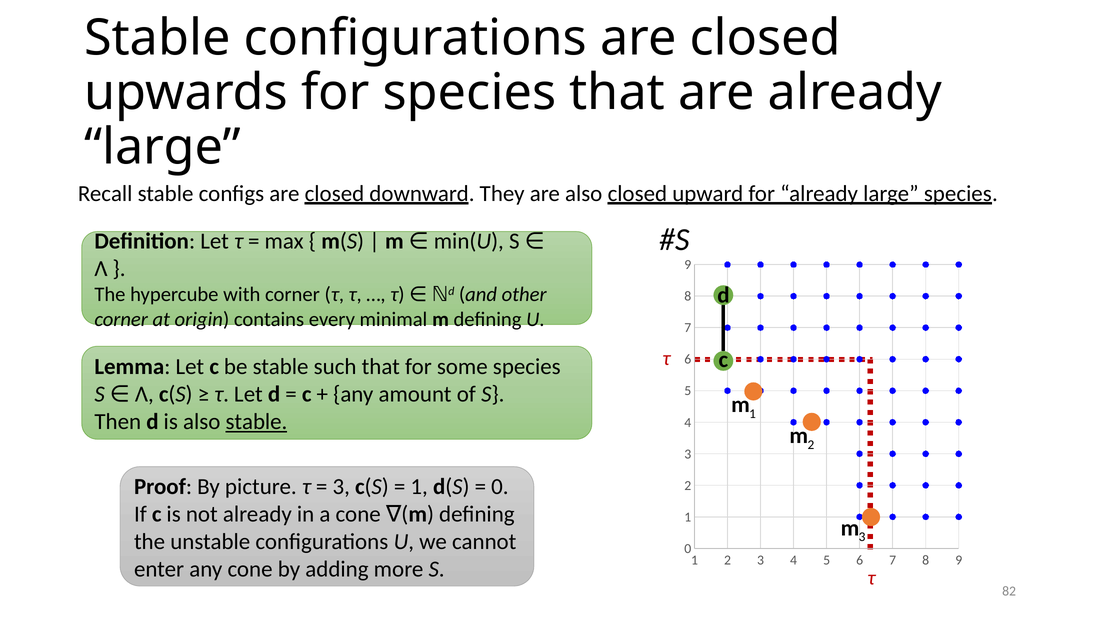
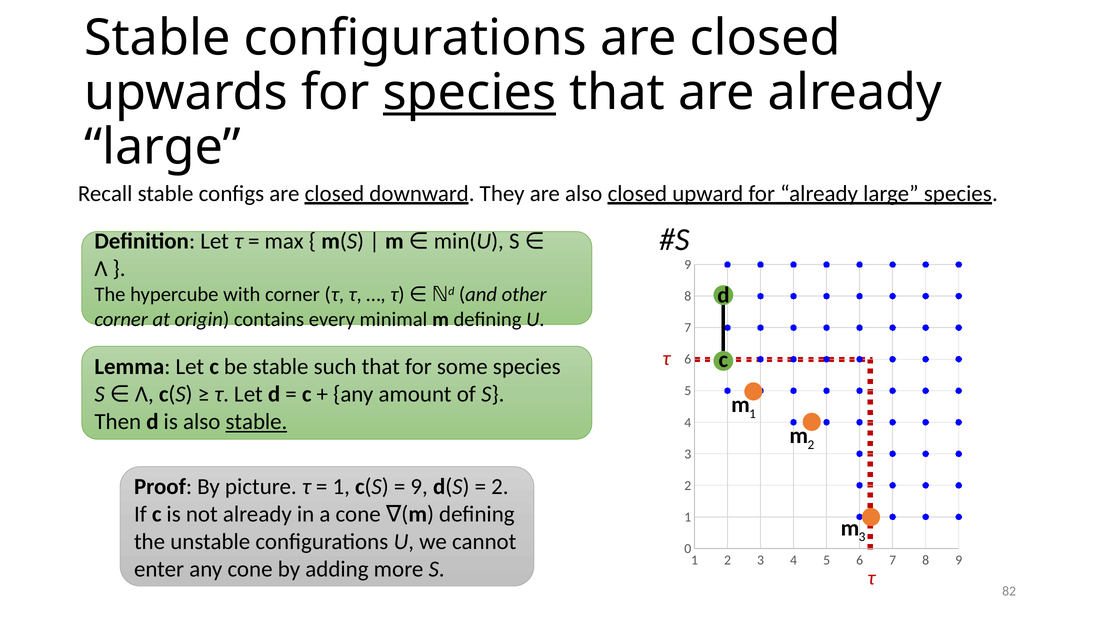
species at (470, 92) underline: none -> present
3 at (341, 486): 3 -> 1
1 at (419, 486): 1 -> 9
0 at (500, 486): 0 -> 2
